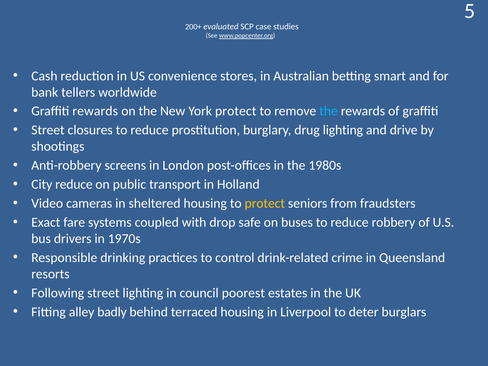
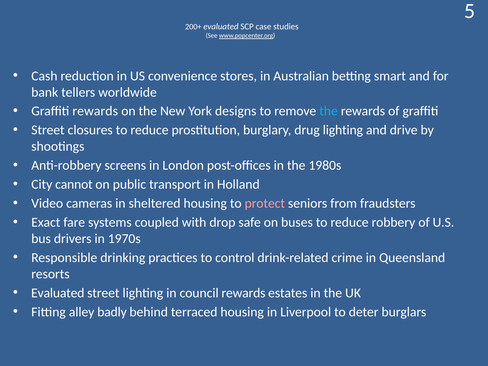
York protect: protect -> designs
City reduce: reduce -> cannot
protect at (265, 203) colour: yellow -> pink
Following at (58, 293): Following -> Evaluated
council poorest: poorest -> rewards
